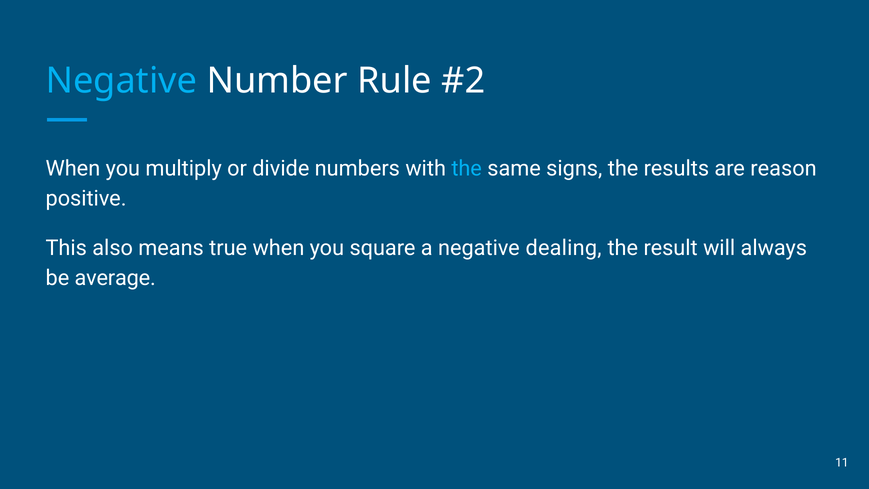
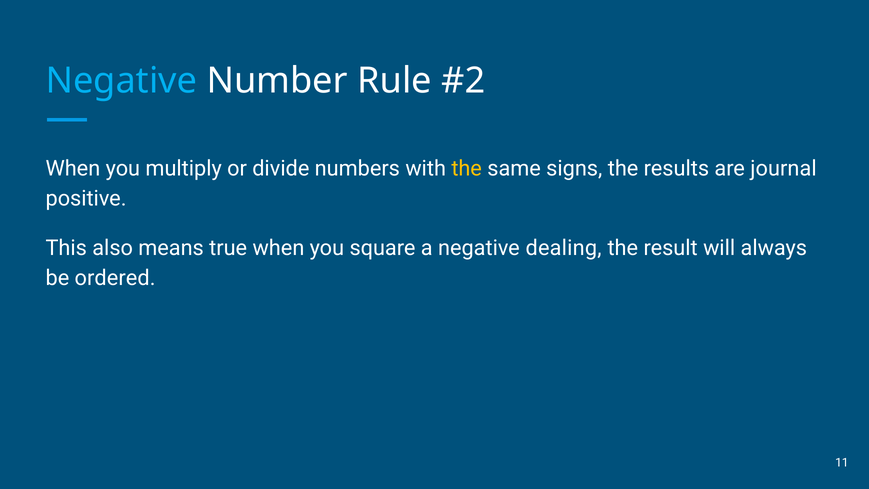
the at (467, 169) colour: light blue -> yellow
reason: reason -> journal
average: average -> ordered
